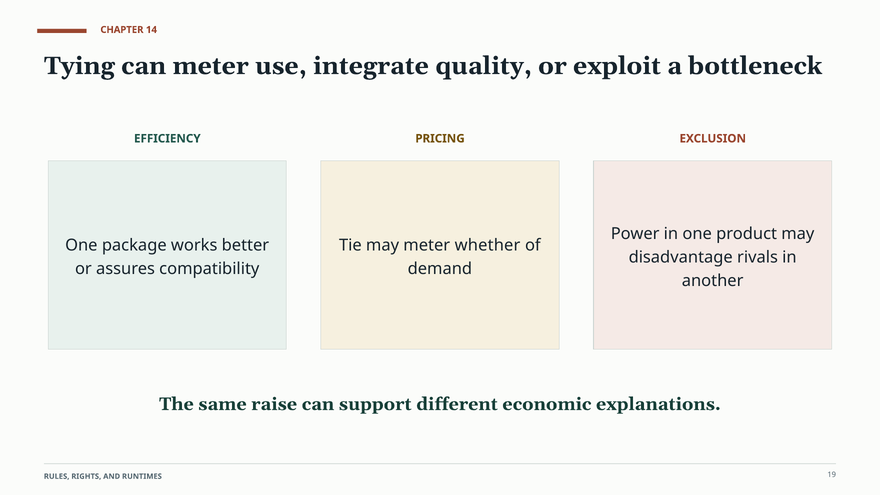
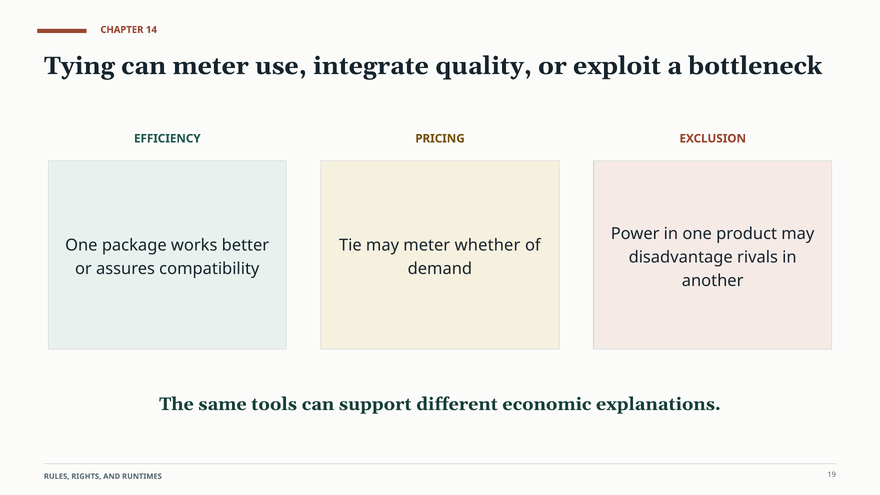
raise: raise -> tools
